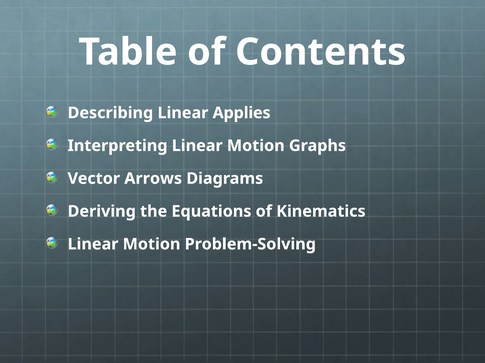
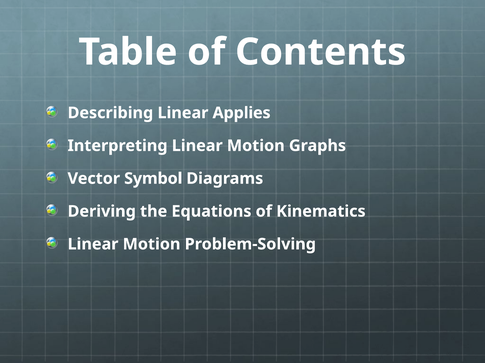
Arrows: Arrows -> Symbol
